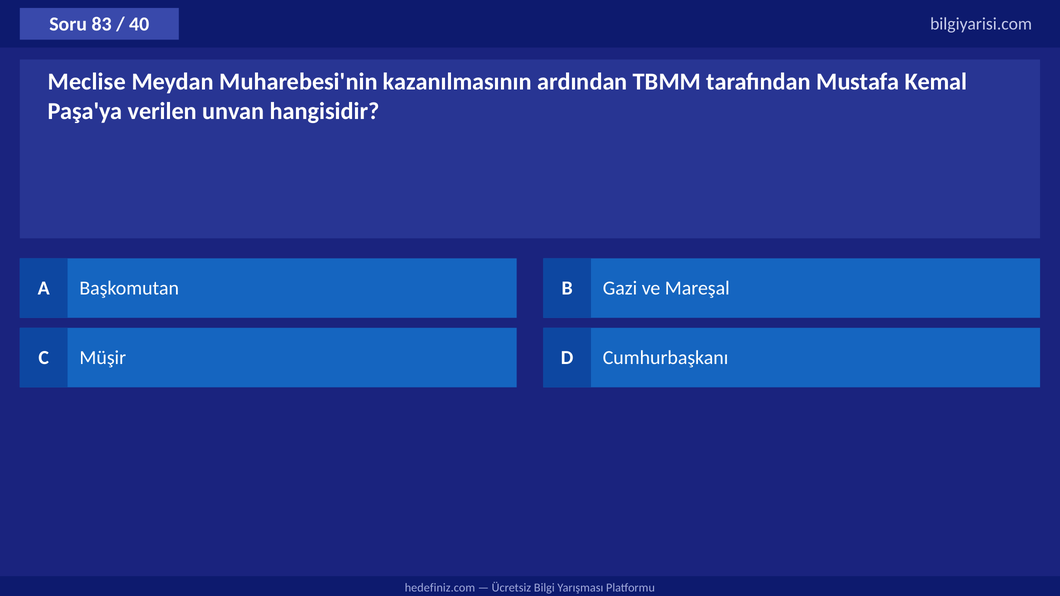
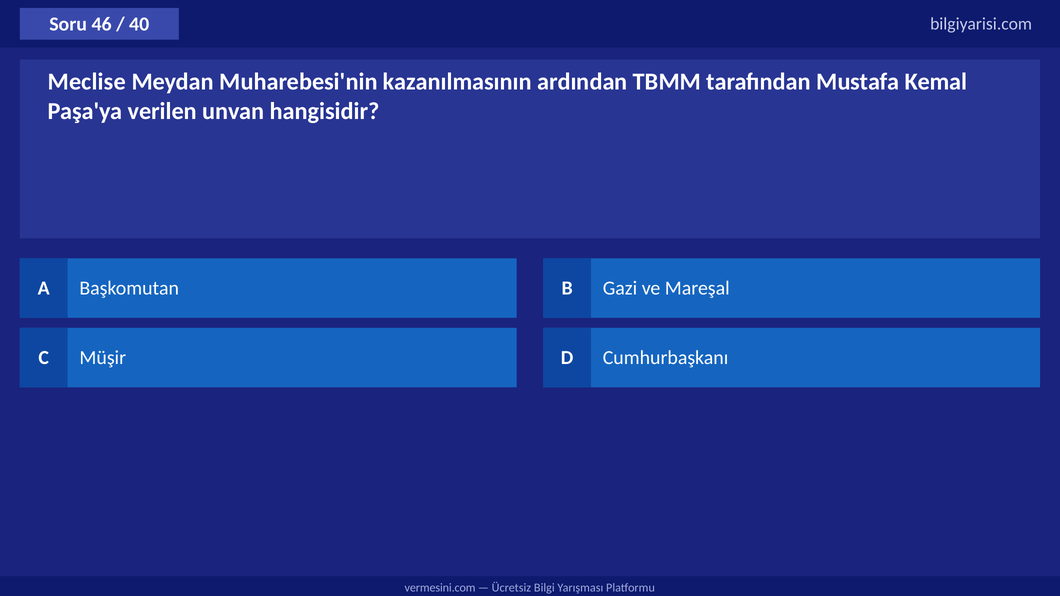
83: 83 -> 46
hedefiniz.com: hedefiniz.com -> vermesini.com
